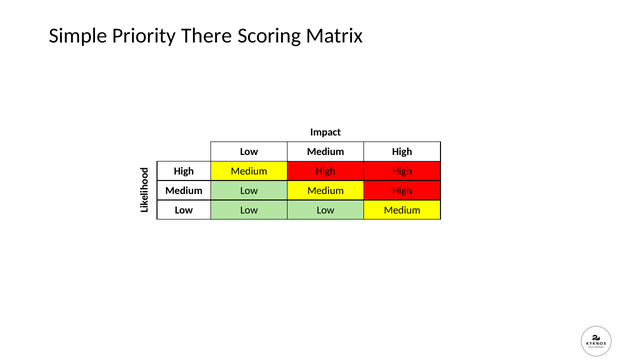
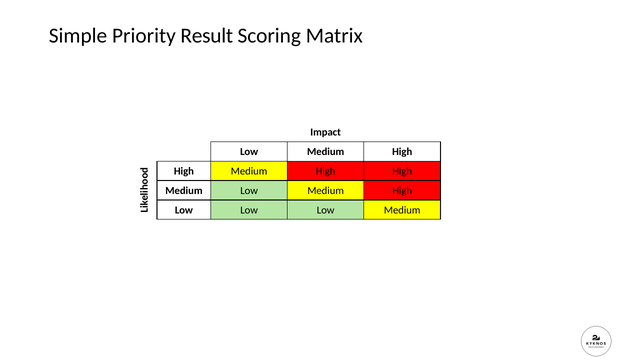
There: There -> Result
